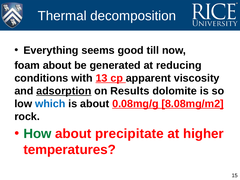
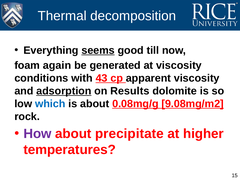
seems underline: none -> present
foam about: about -> again
at reducing: reducing -> viscosity
13: 13 -> 43
8.08mg/m2: 8.08mg/m2 -> 9.08mg/m2
How colour: green -> purple
